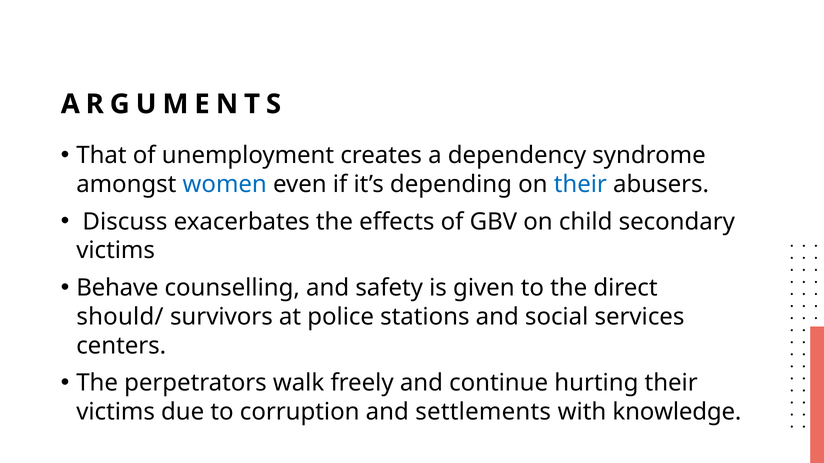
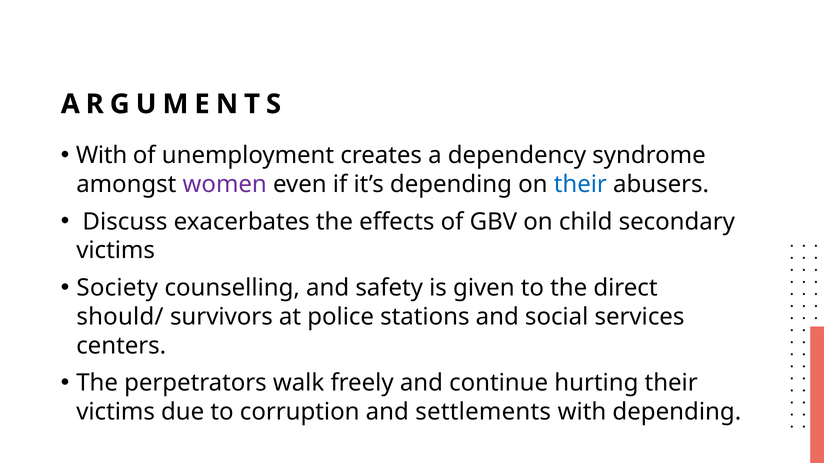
That at (101, 156): That -> With
women colour: blue -> purple
Behave: Behave -> Society
with knowledge: knowledge -> depending
